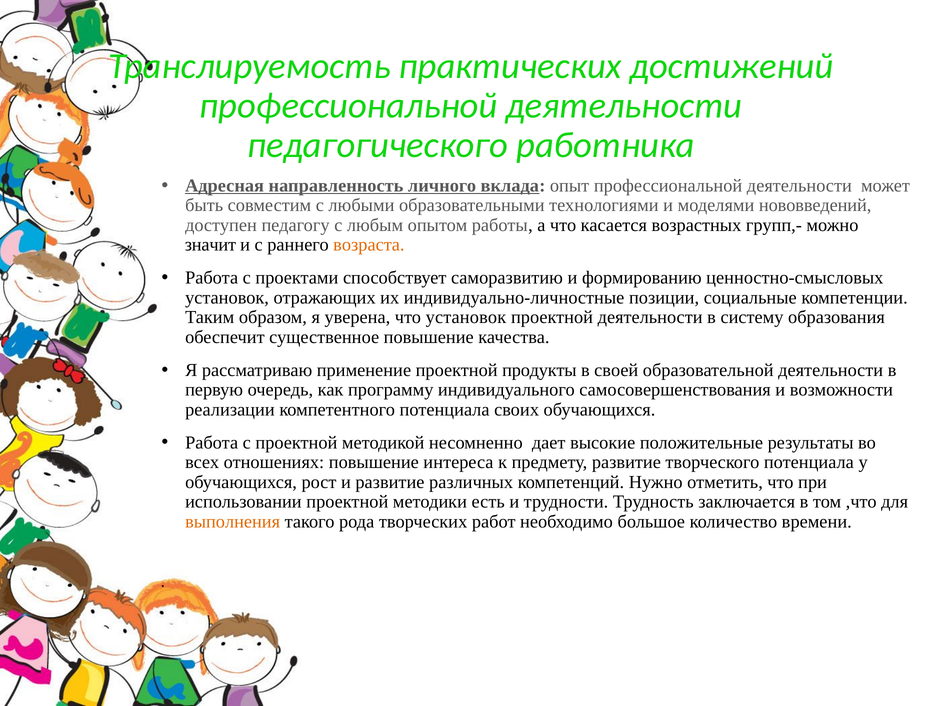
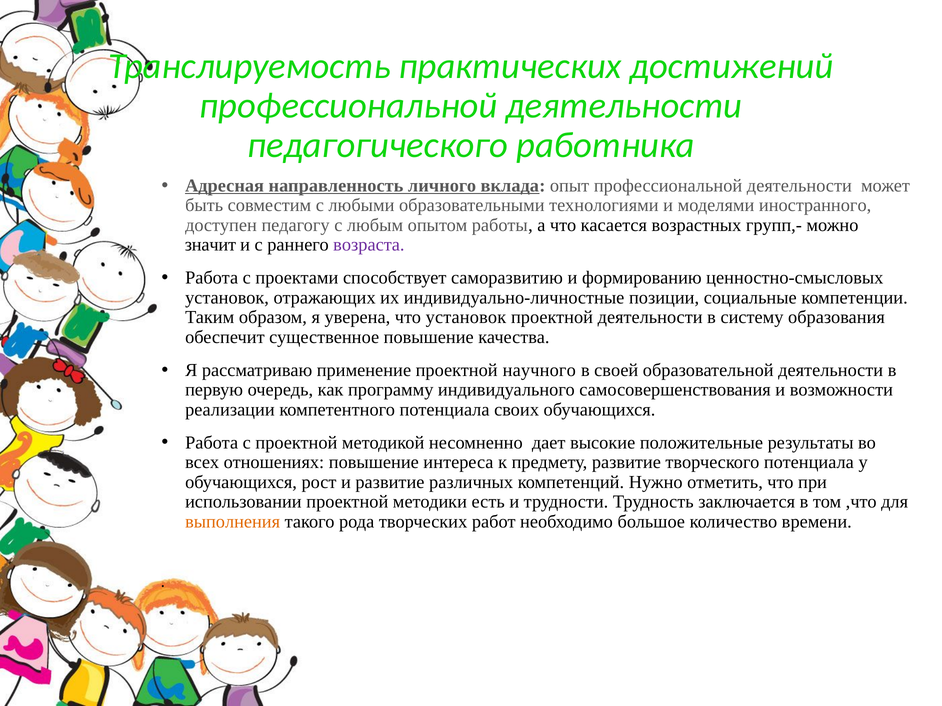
нововведений: нововведений -> иностранного
возраста colour: orange -> purple
продукты: продукты -> научного
